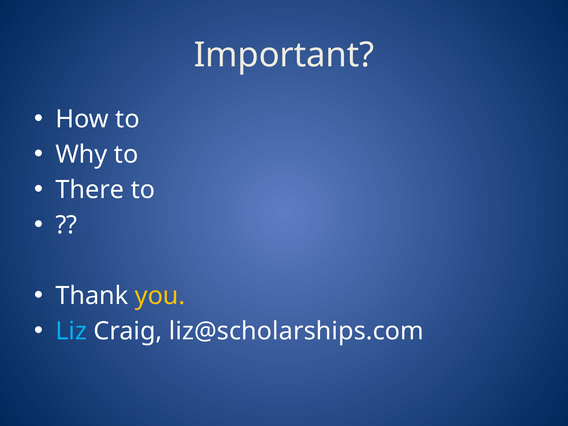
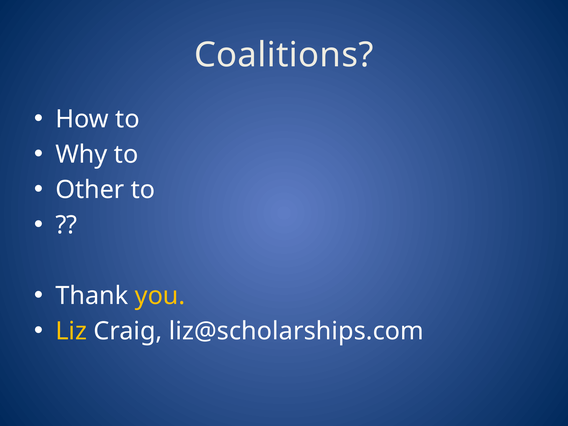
Important: Important -> Coalitions
There: There -> Other
Liz colour: light blue -> yellow
